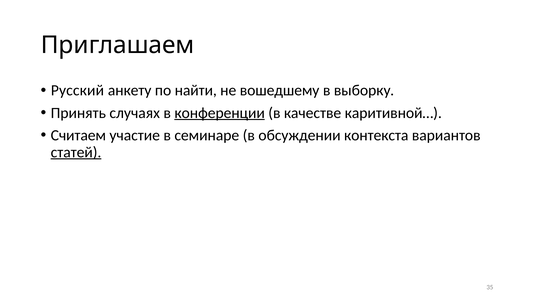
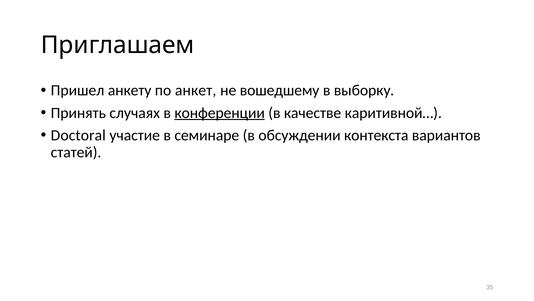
Русский: Русский -> Пришел
найти: найти -> анкет
Считаем: Считаем -> Doctoral
статей underline: present -> none
